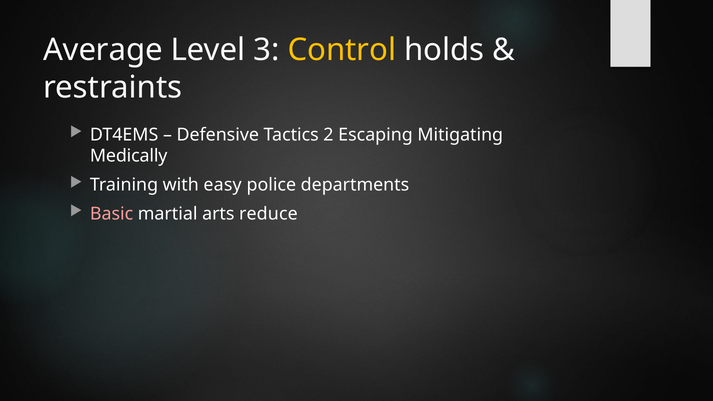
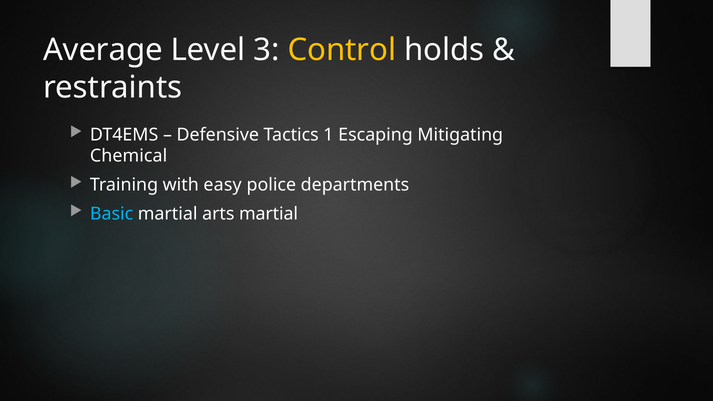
2: 2 -> 1
Medically: Medically -> Chemical
Basic colour: pink -> light blue
arts reduce: reduce -> martial
